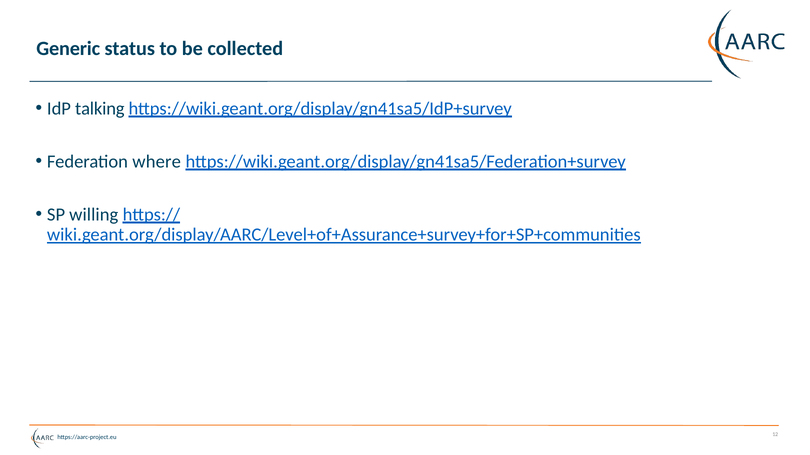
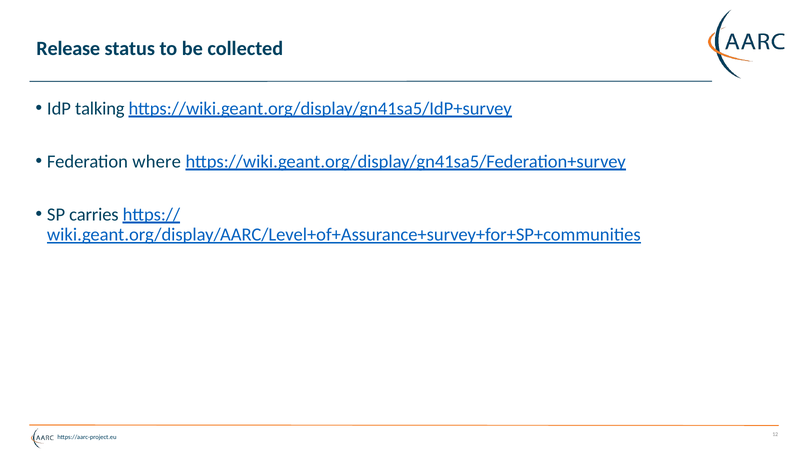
Generic: Generic -> Release
willing: willing -> carries
